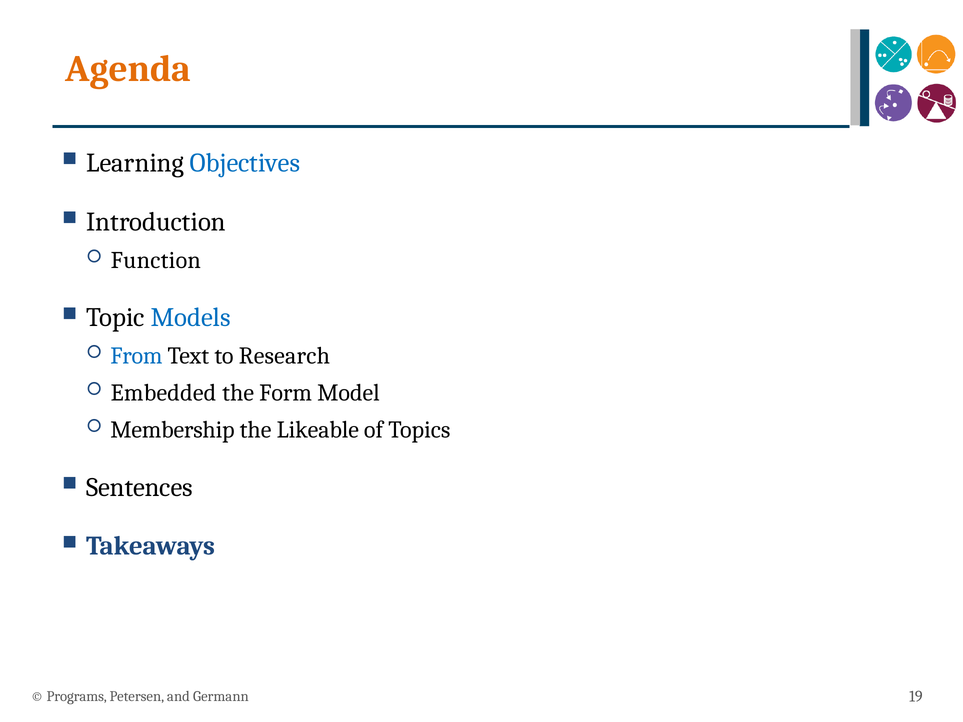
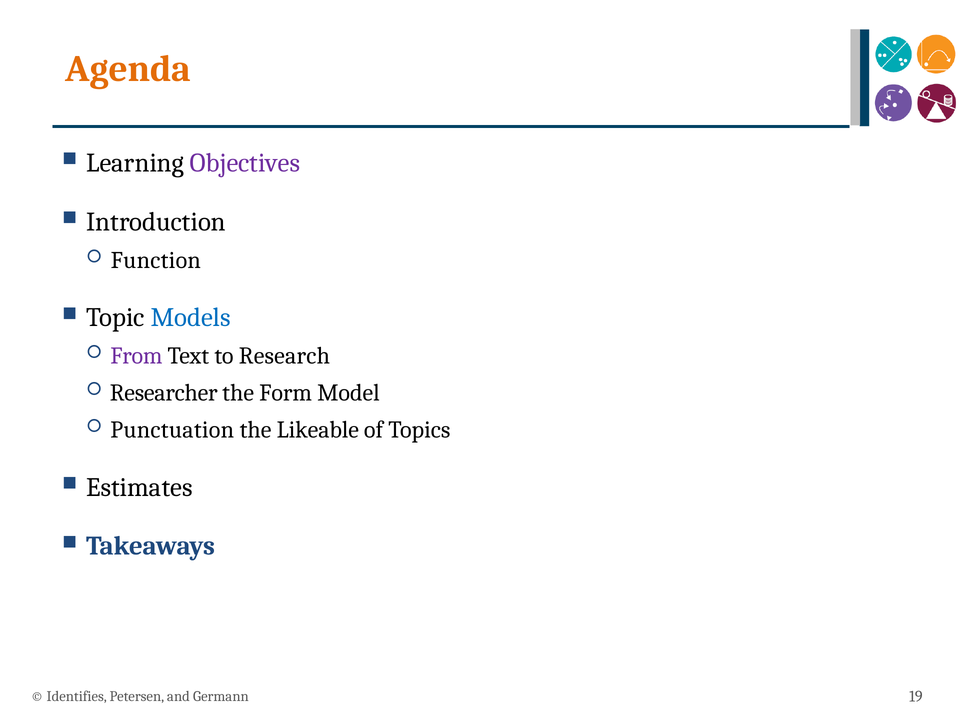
Objectives colour: blue -> purple
From colour: blue -> purple
Embedded: Embedded -> Researcher
Membership: Membership -> Punctuation
Sentences: Sentences -> Estimates
Programs: Programs -> Identifies
